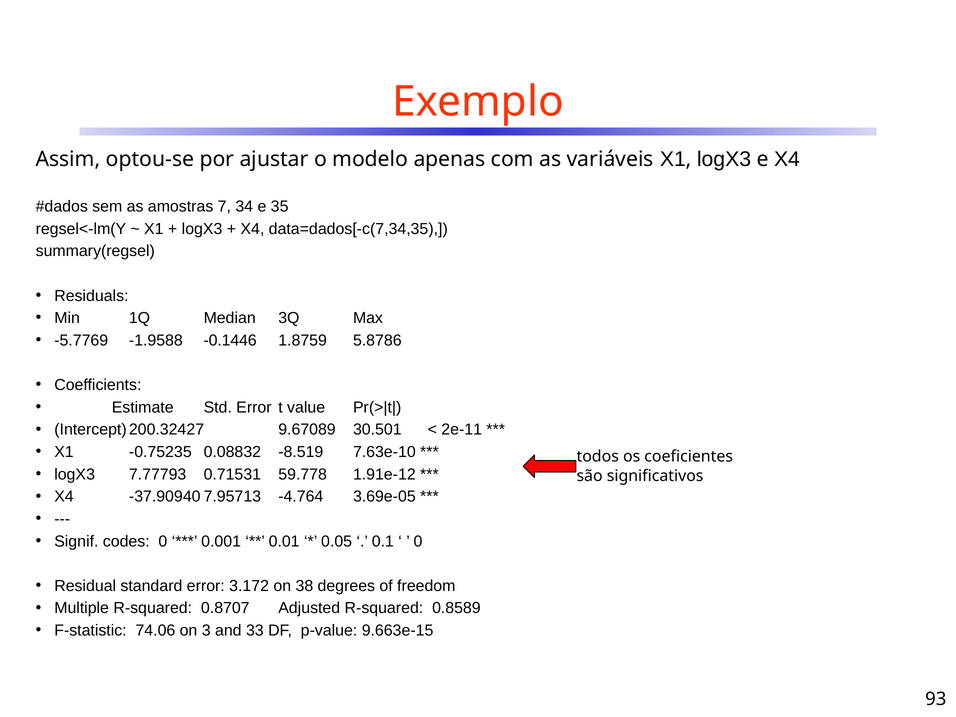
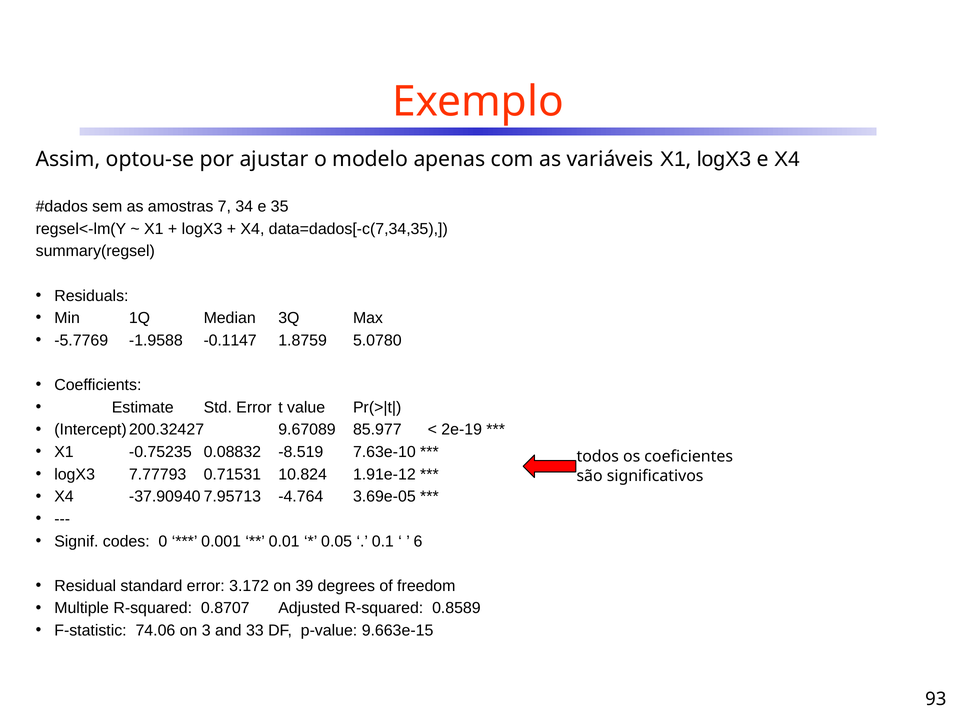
-0.1446: -0.1446 -> -0.1147
5.8786: 5.8786 -> 5.0780
30.501: 30.501 -> 85.977
2e-11: 2e-11 -> 2e-19
59.778: 59.778 -> 10.824
0 at (418, 541): 0 -> 6
38: 38 -> 39
